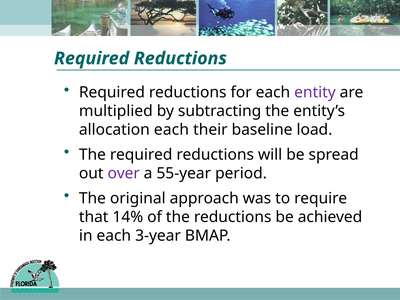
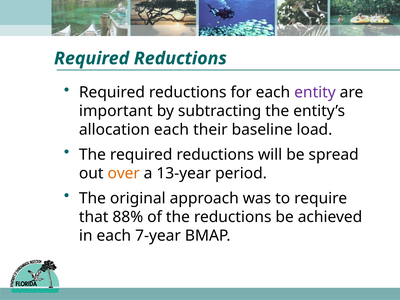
multiplied: multiplied -> important
over colour: purple -> orange
55-year: 55-year -> 13-year
14%: 14% -> 88%
3-year: 3-year -> 7-year
